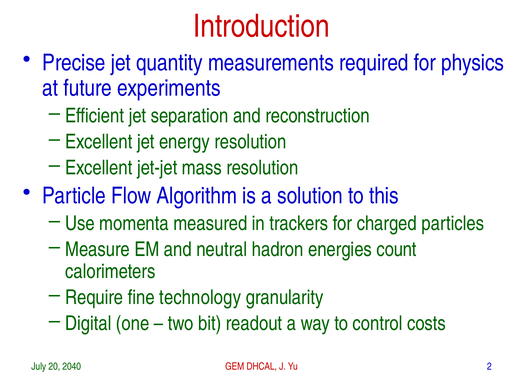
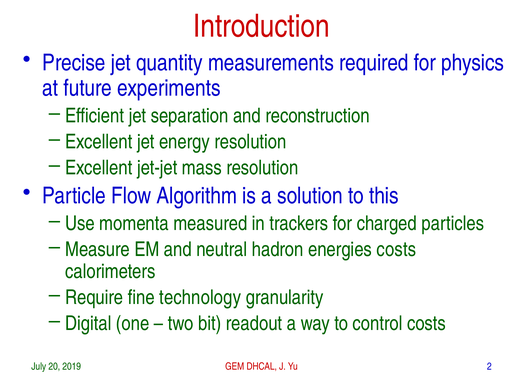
energies count: count -> costs
2040: 2040 -> 2019
